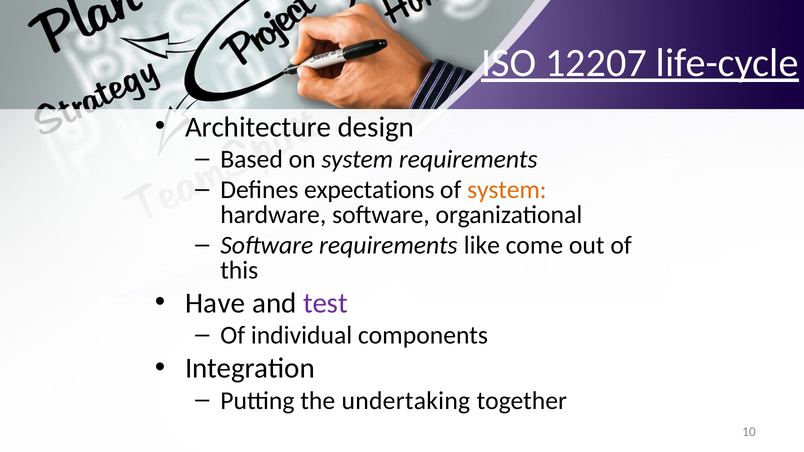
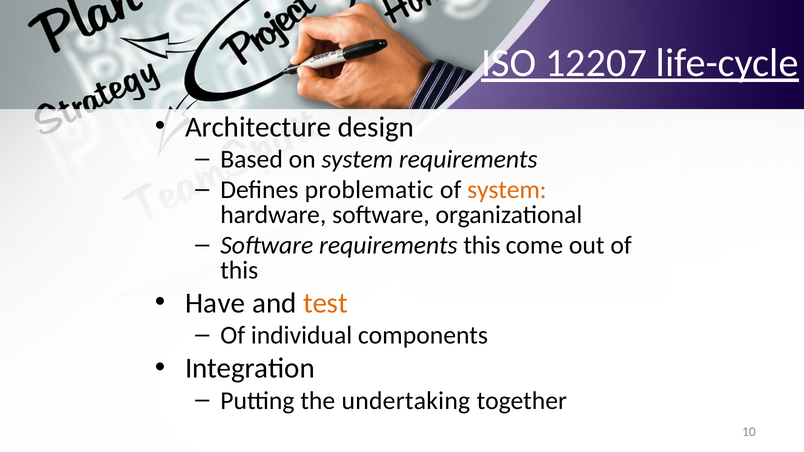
expectations: expectations -> problematic
requirements like: like -> this
test colour: purple -> orange
